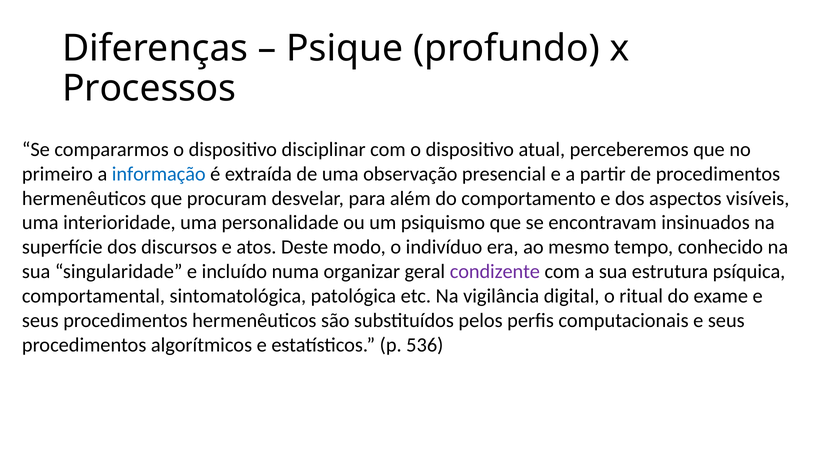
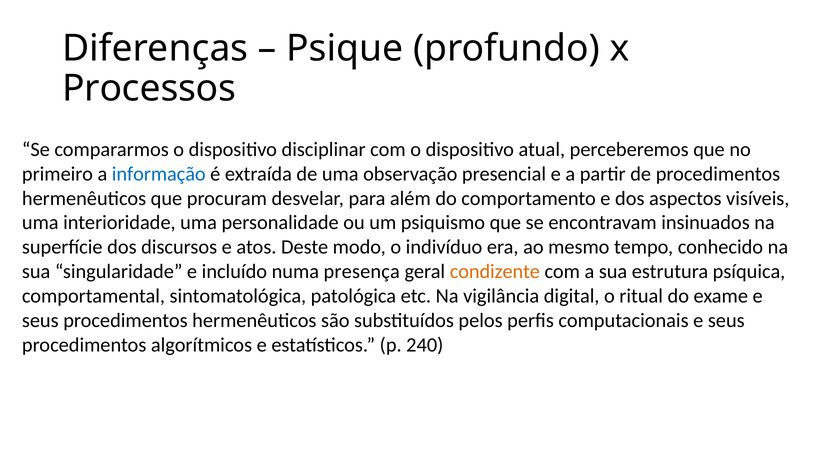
organizar: organizar -> presença
condizente colour: purple -> orange
536: 536 -> 240
